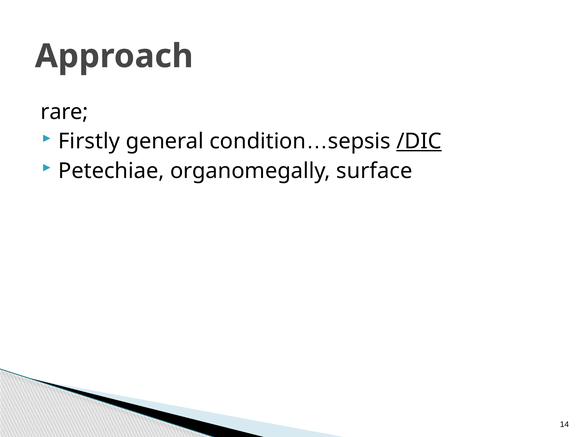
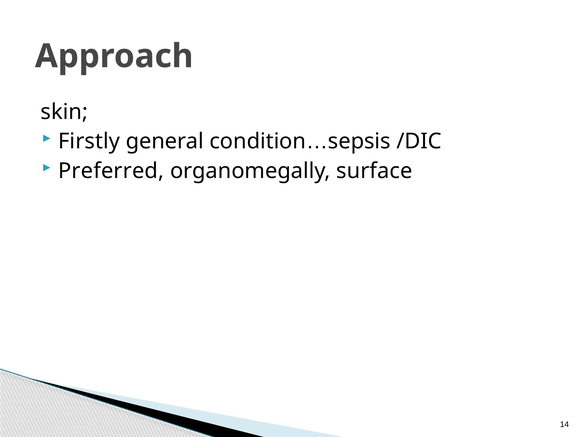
rare: rare -> skin
/DIC underline: present -> none
Petechiae: Petechiae -> Preferred
